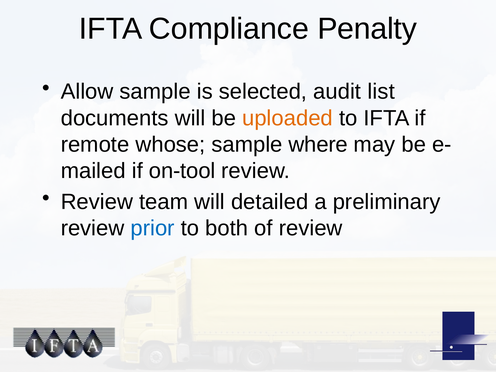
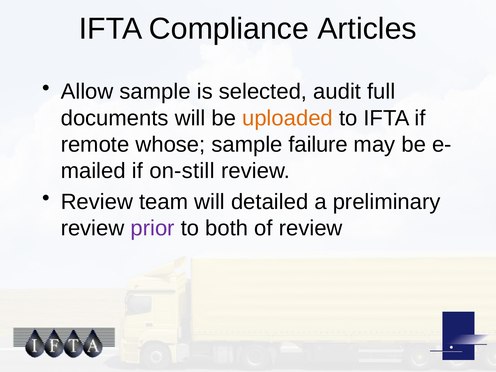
Penalty: Penalty -> Articles
list: list -> full
where: where -> failure
on-tool: on-tool -> on-still
prior colour: blue -> purple
